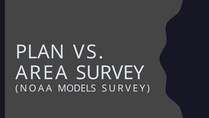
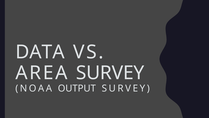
PLAN: PLAN -> DATA
MODELS: MODELS -> OUTPUT
